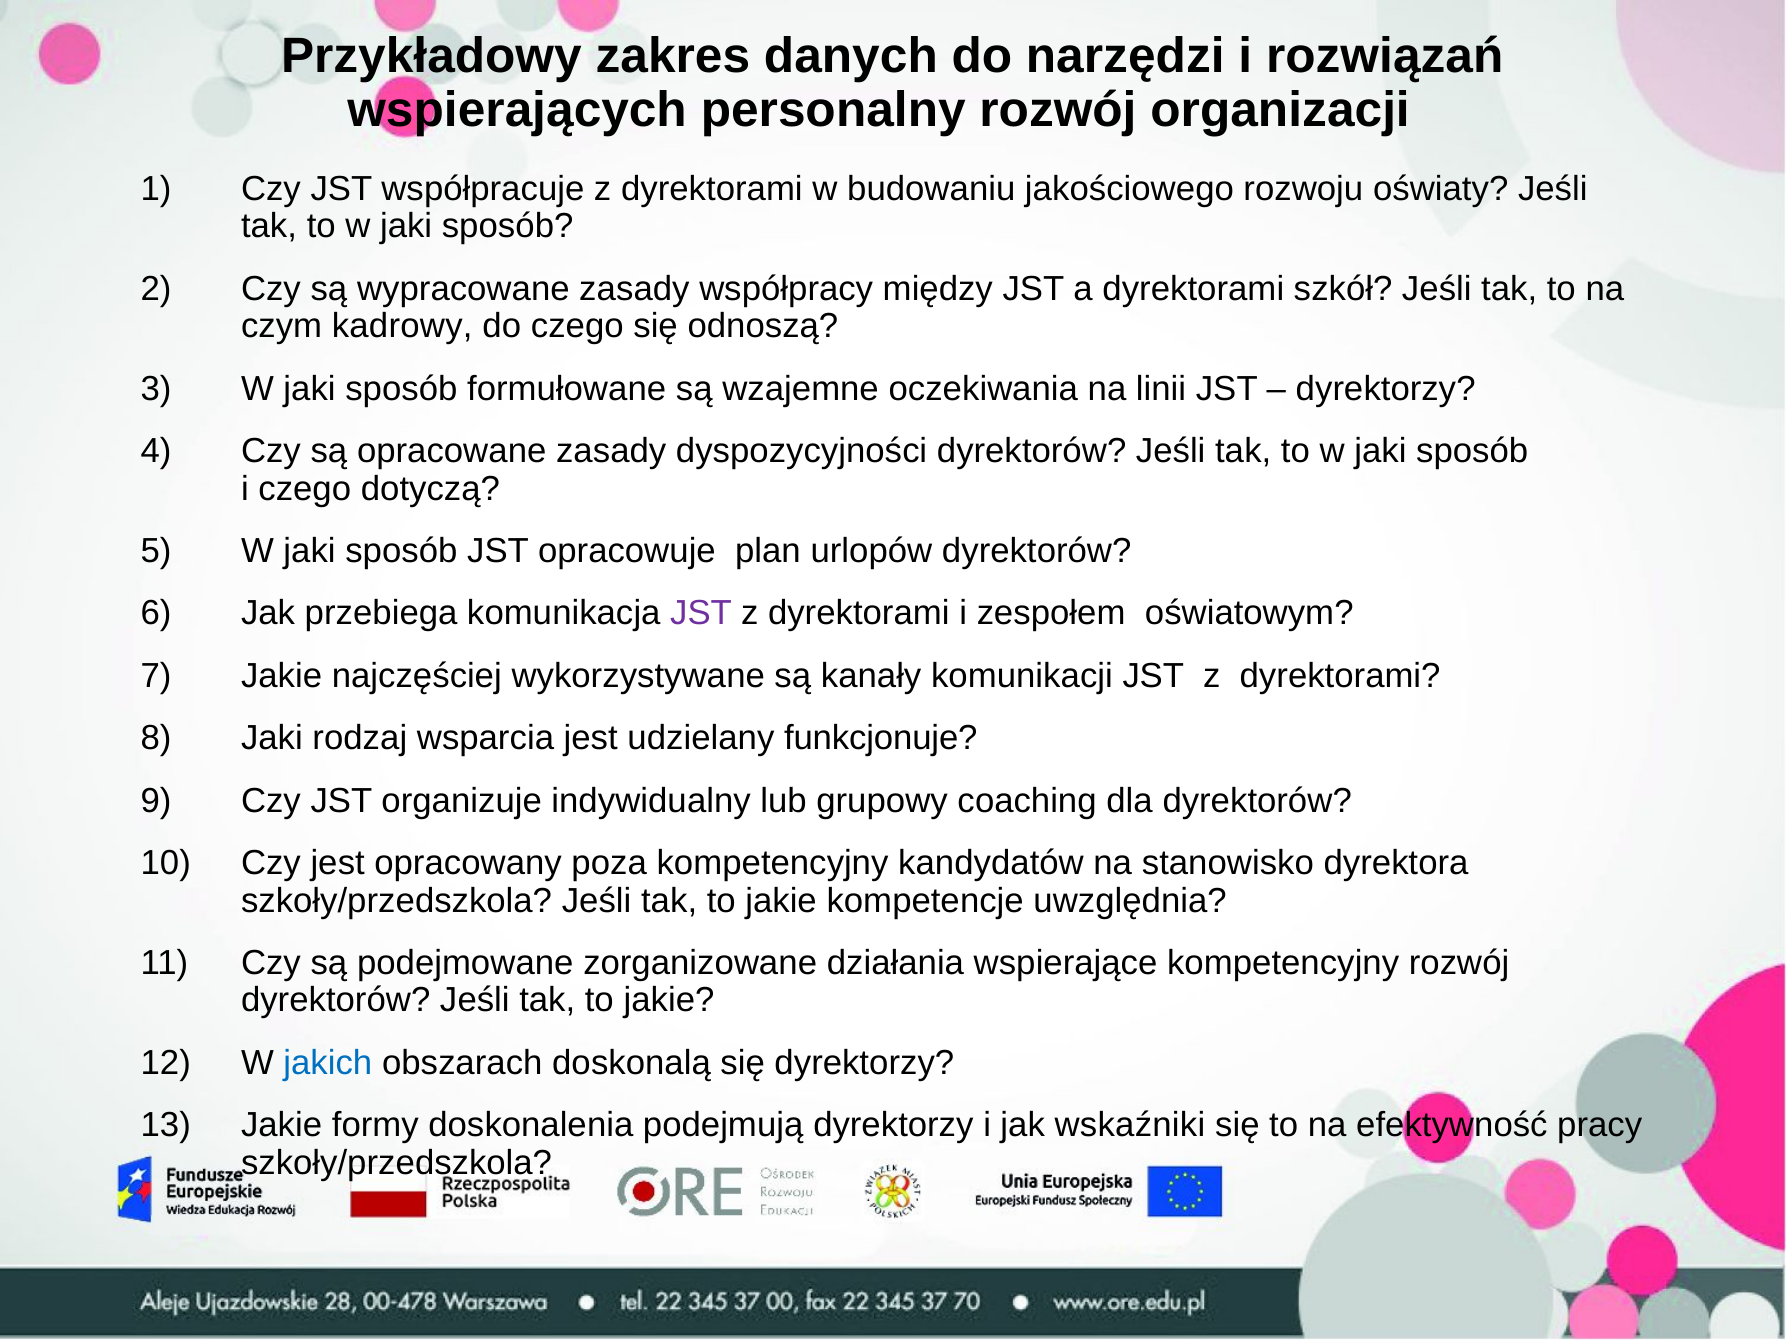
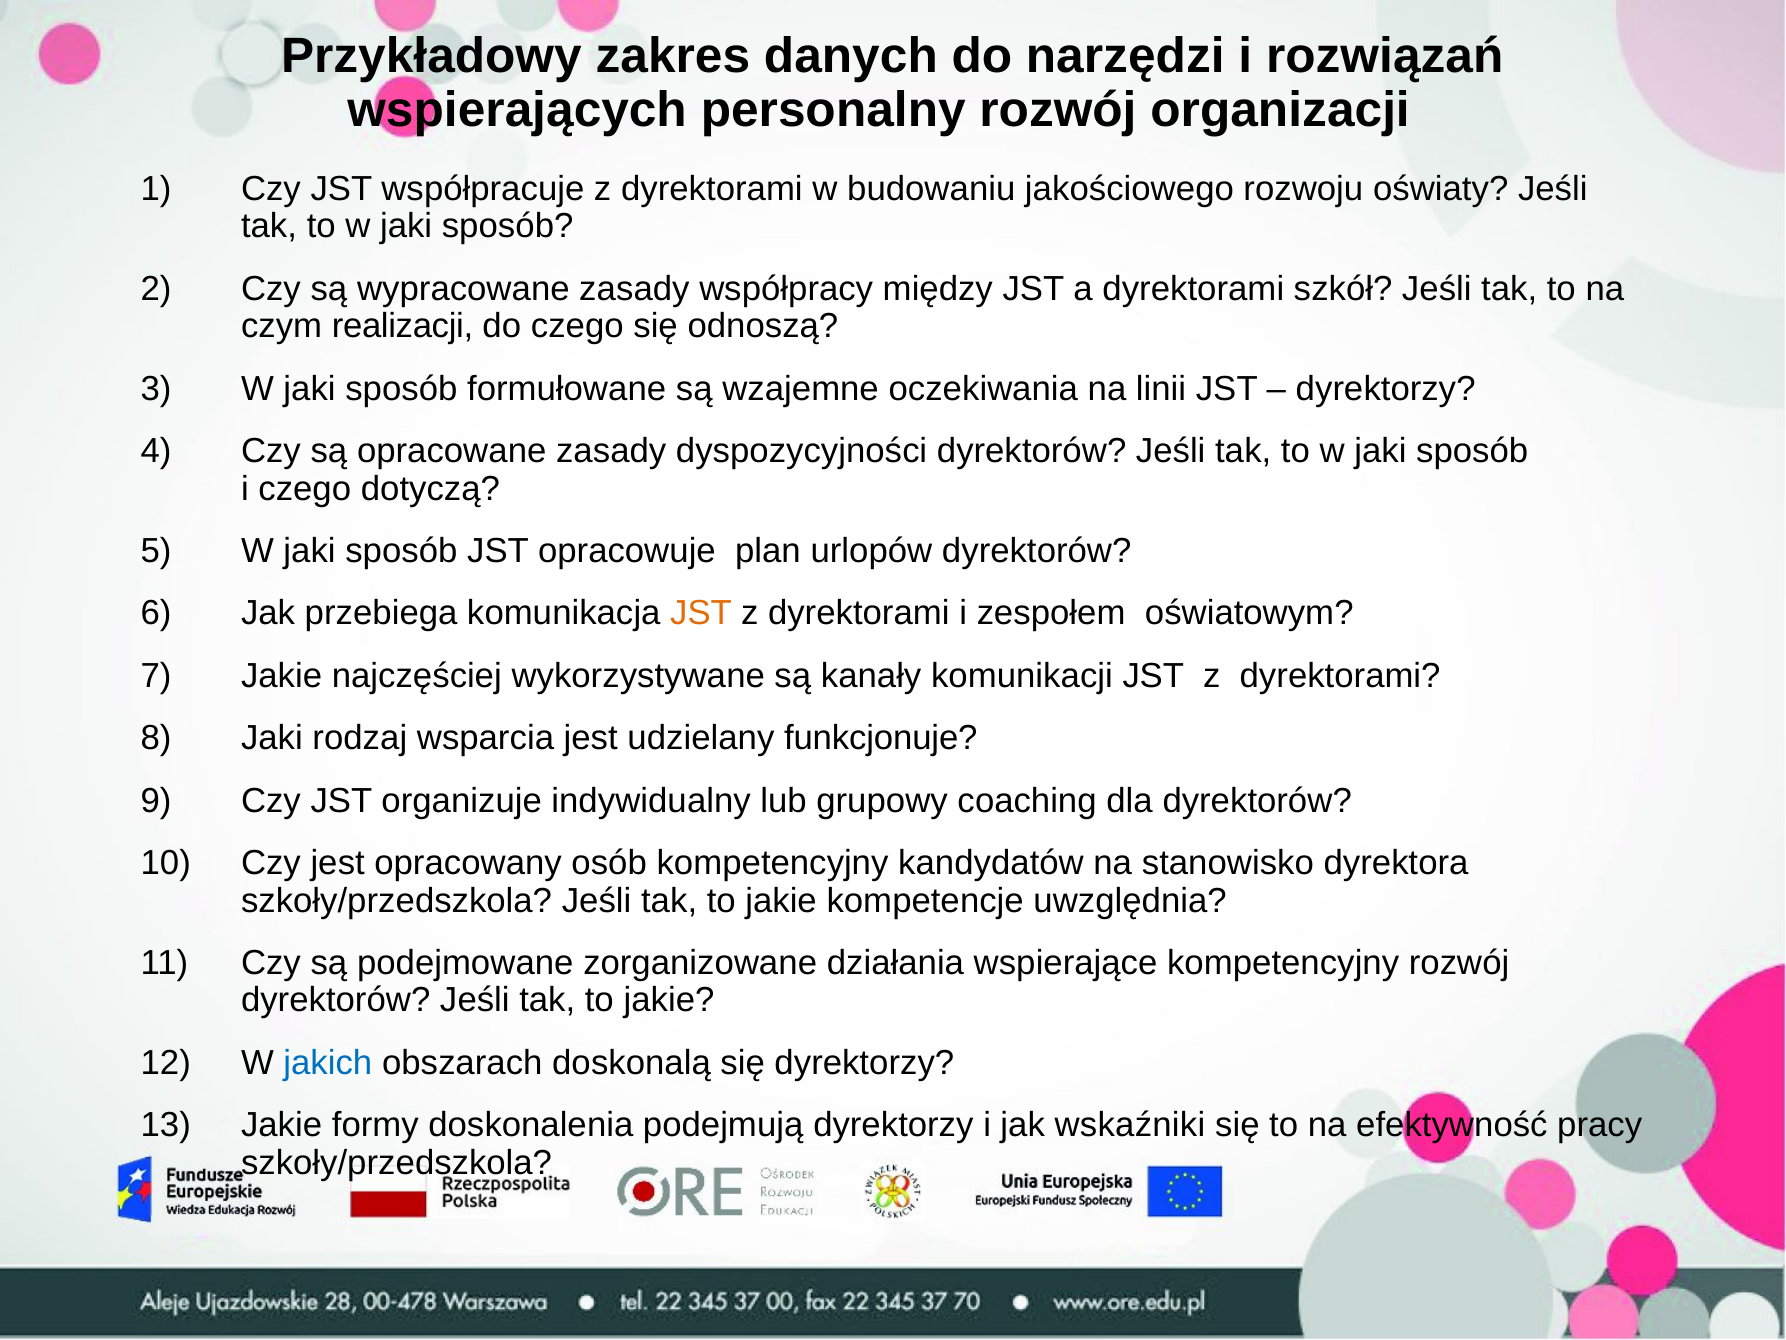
kadrowy: kadrowy -> realizacji
JST at (701, 613) colour: purple -> orange
poza: poza -> osób
